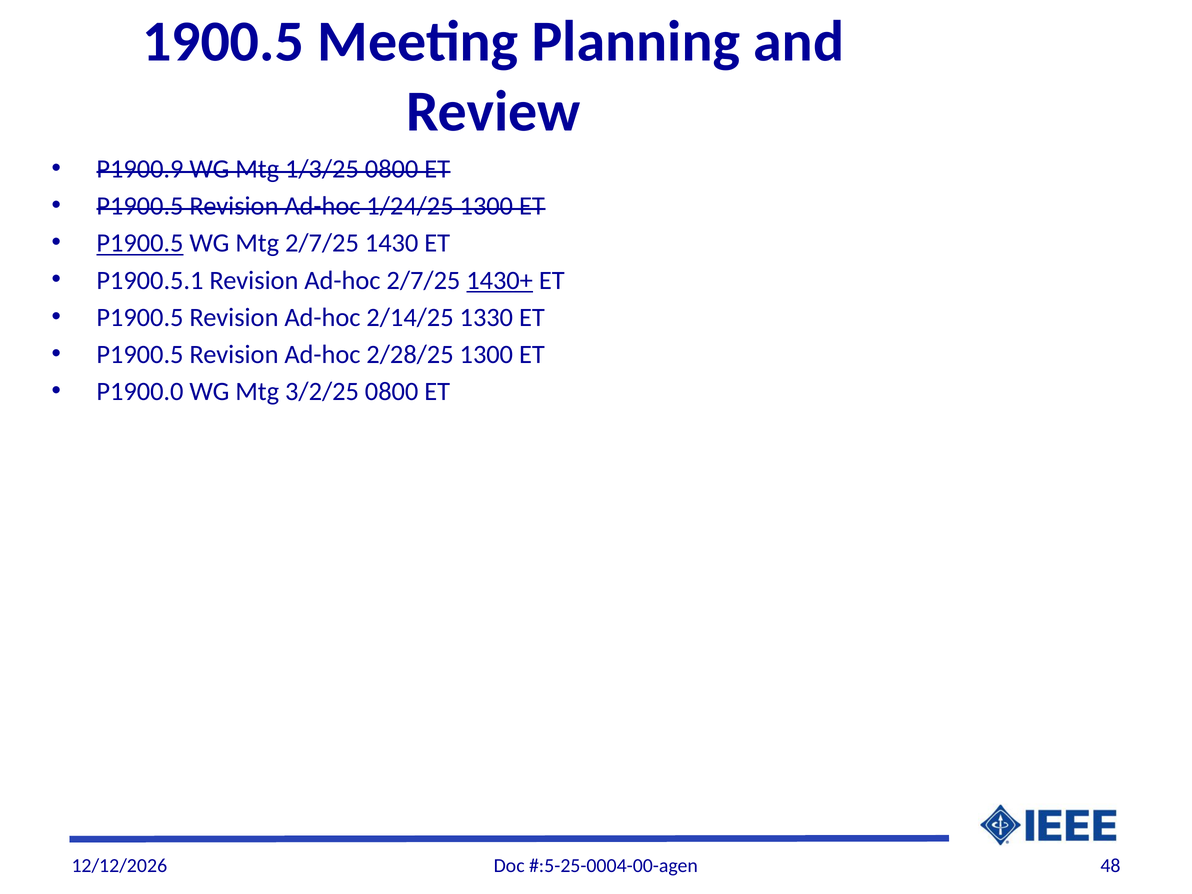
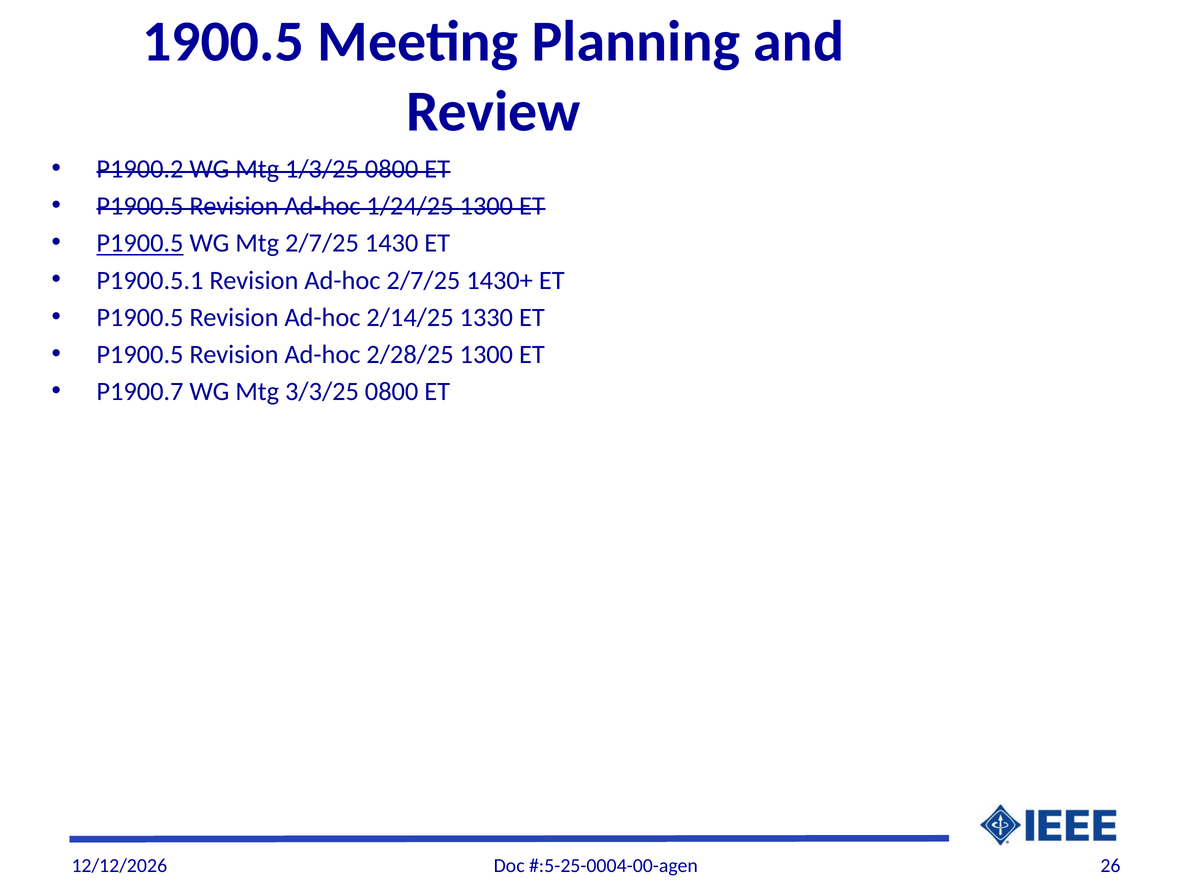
P1900.9: P1900.9 -> P1900.2
1430+ underline: present -> none
P1900.0: P1900.0 -> P1900.7
3/2/25: 3/2/25 -> 3/3/25
48: 48 -> 26
